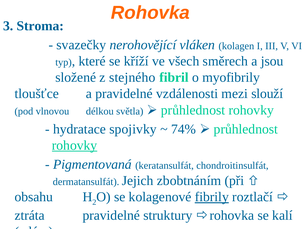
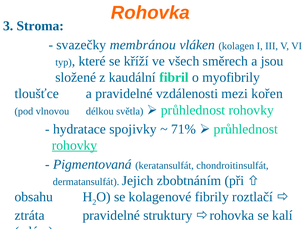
nerohovějící: nerohovějící -> membránou
stejného: stejného -> kaudální
slouží: slouží -> kořen
74%: 74% -> 71%
fibrily underline: present -> none
